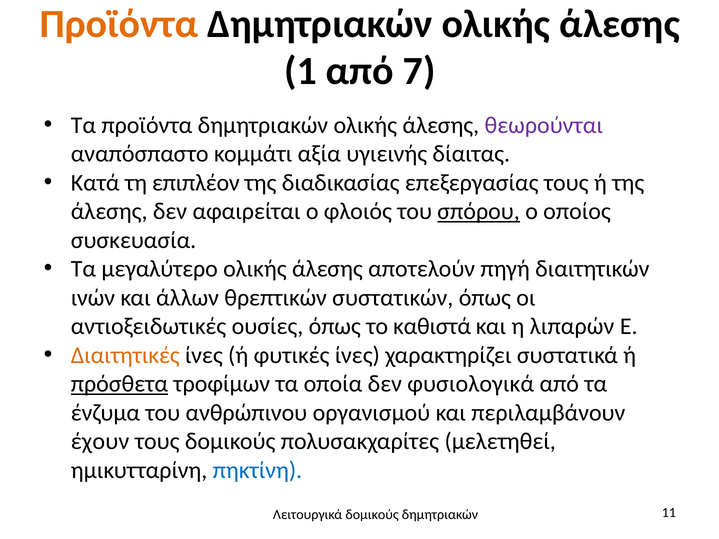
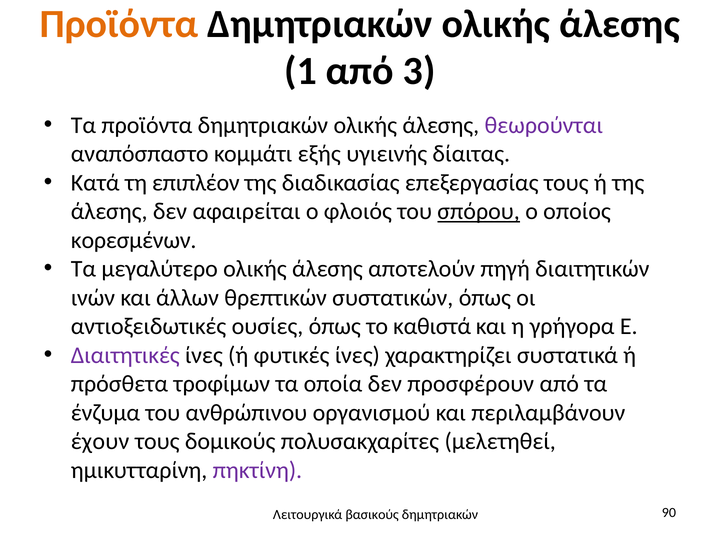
7: 7 -> 3
αξία: αξία -> εξής
συσκευασία: συσκευασία -> κορεσμένων
λιπαρών: λιπαρών -> γρήγορα
Διαιτητικές colour: orange -> purple
πρόσθετα underline: present -> none
φυσιολογικά: φυσιολογικά -> προσφέρουν
πηκτίνη colour: blue -> purple
Λειτουργικά δομικούς: δομικούς -> βασικούς
11: 11 -> 90
